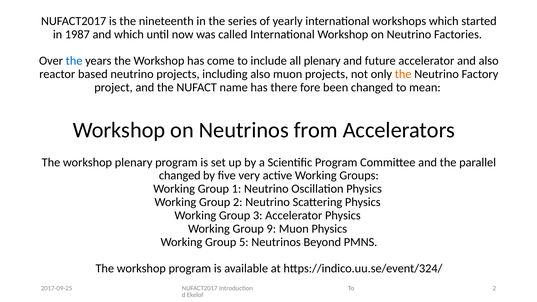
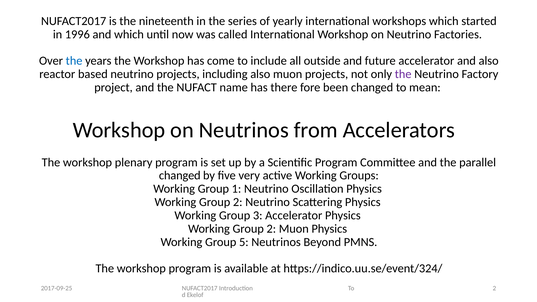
1987: 1987 -> 1996
all plenary: plenary -> outside
the at (403, 74) colour: orange -> purple
9 at (271, 229): 9 -> 2
